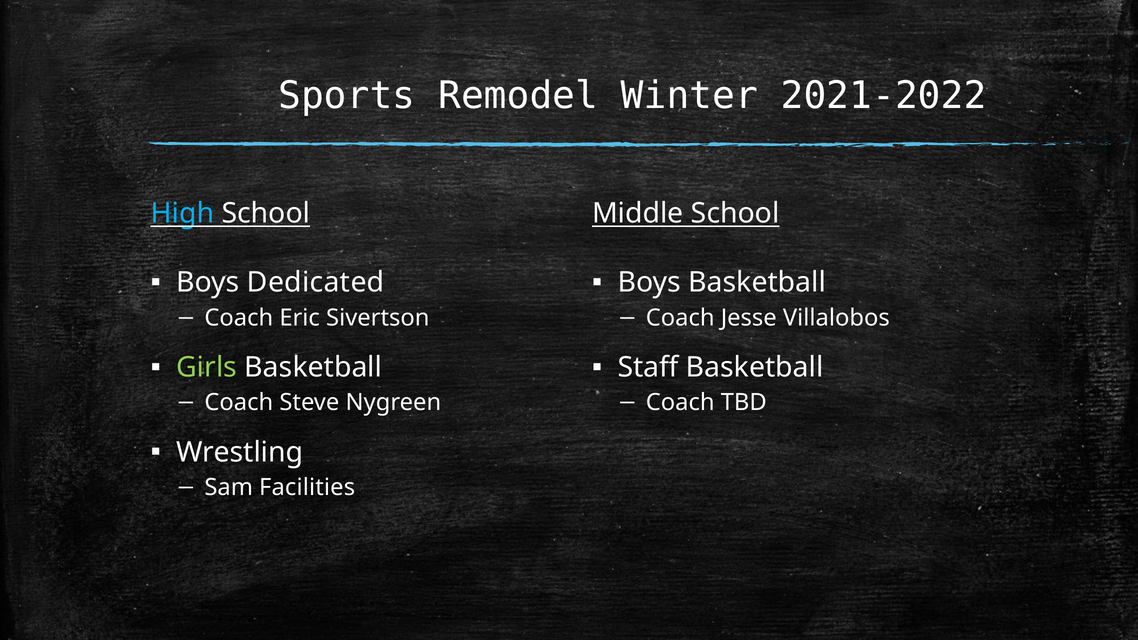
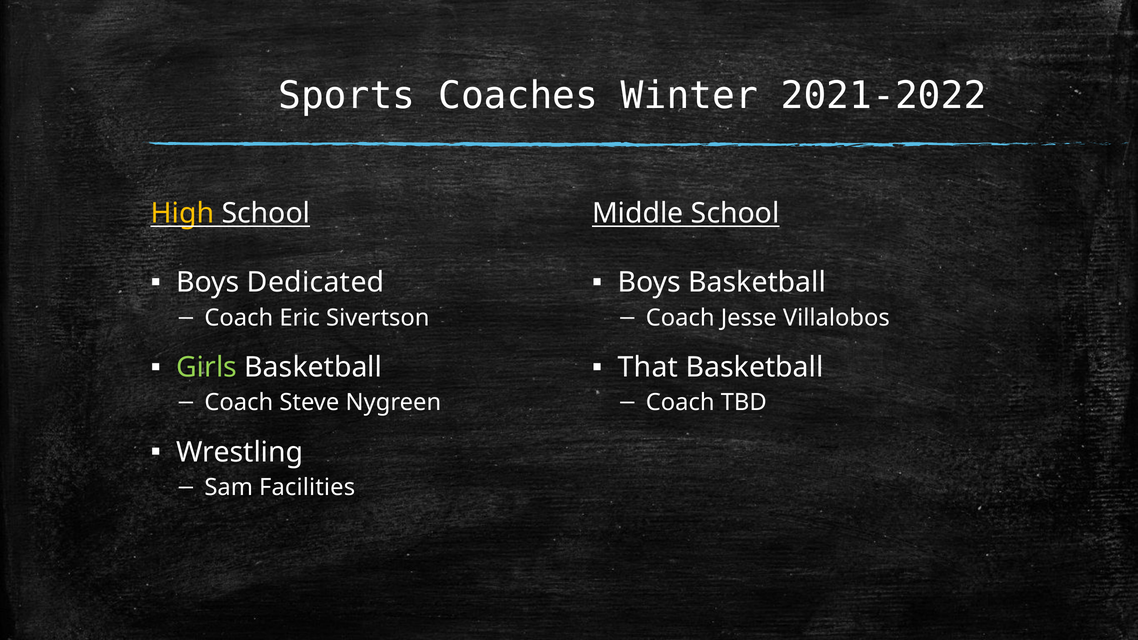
Remodel: Remodel -> Coaches
High colour: light blue -> yellow
Staff: Staff -> That
